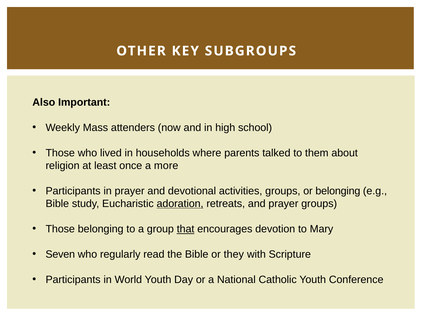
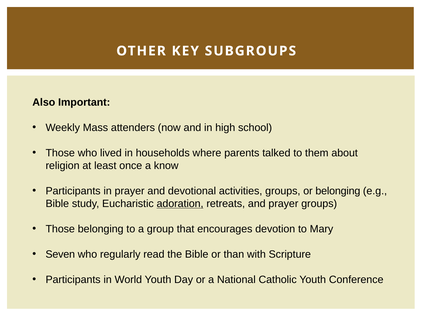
more: more -> know
that underline: present -> none
they: they -> than
